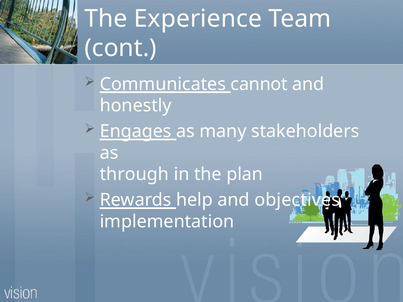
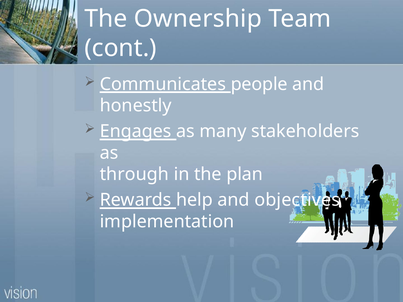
Experience: Experience -> Ownership
cannot: cannot -> people
